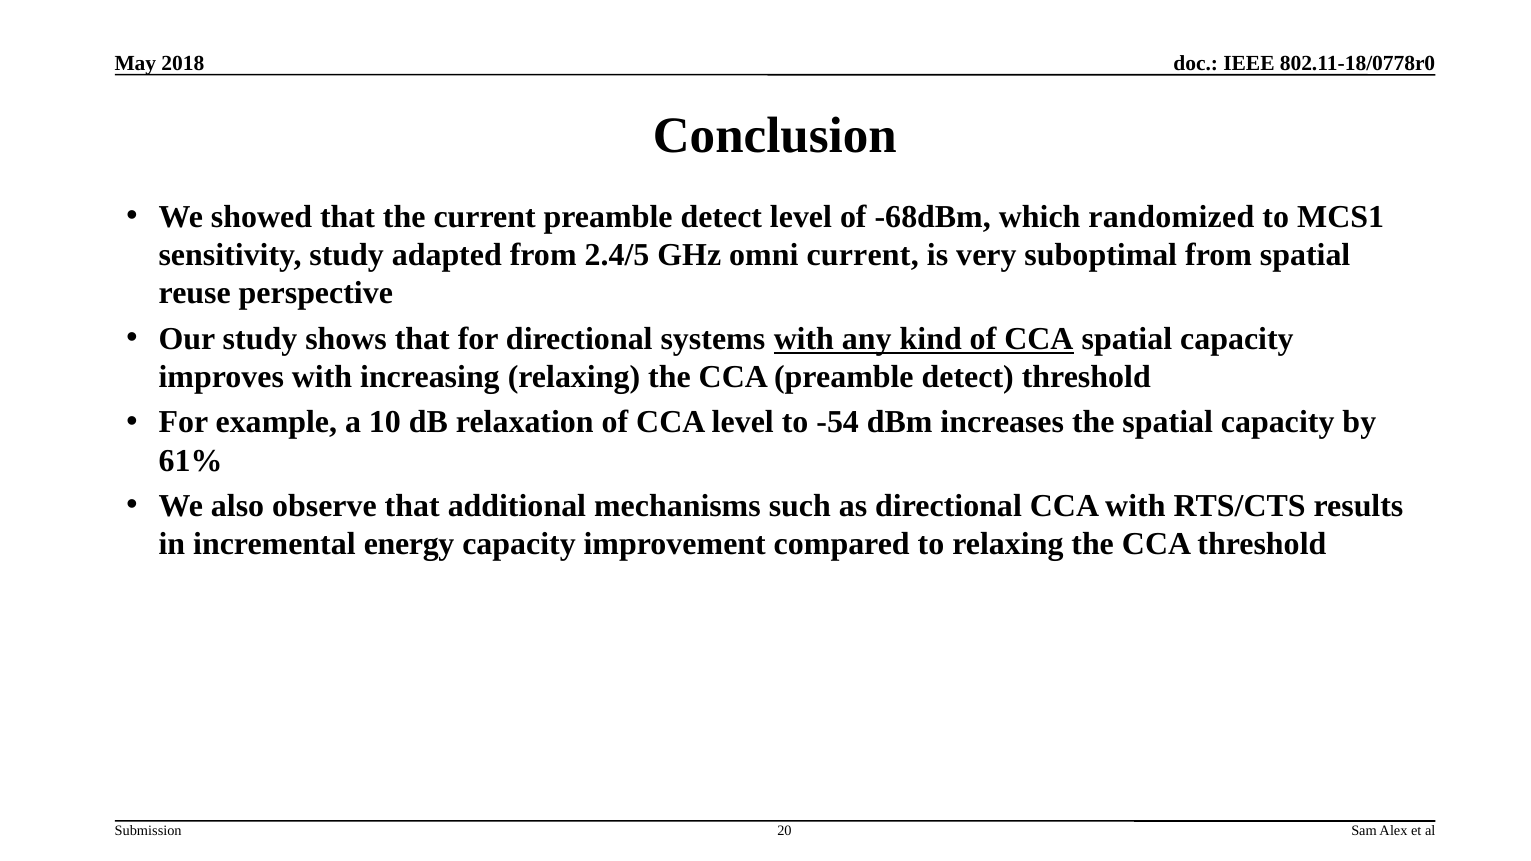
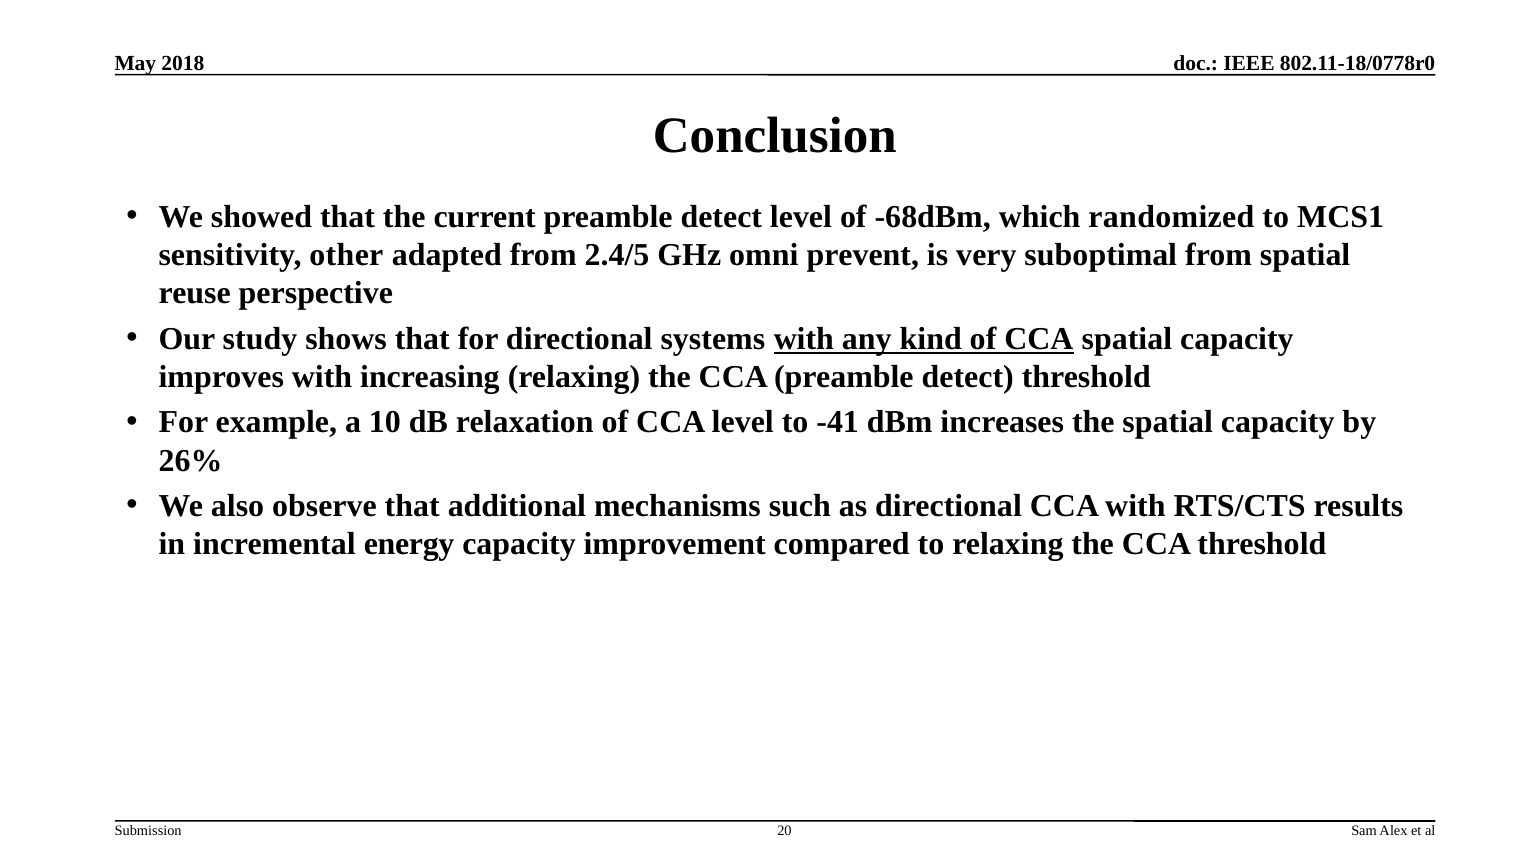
sensitivity study: study -> other
omni current: current -> prevent
-54: -54 -> -41
61%: 61% -> 26%
